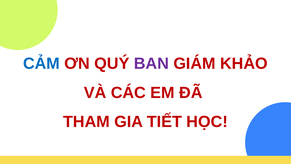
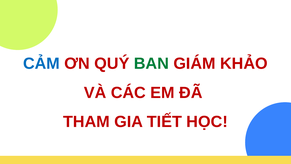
BAN colour: purple -> green
